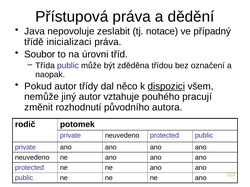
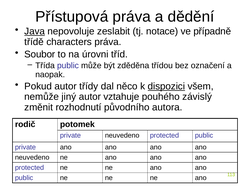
Java underline: none -> present
případný: případný -> případně
inicializaci: inicializaci -> characters
pracují: pracují -> závislý
